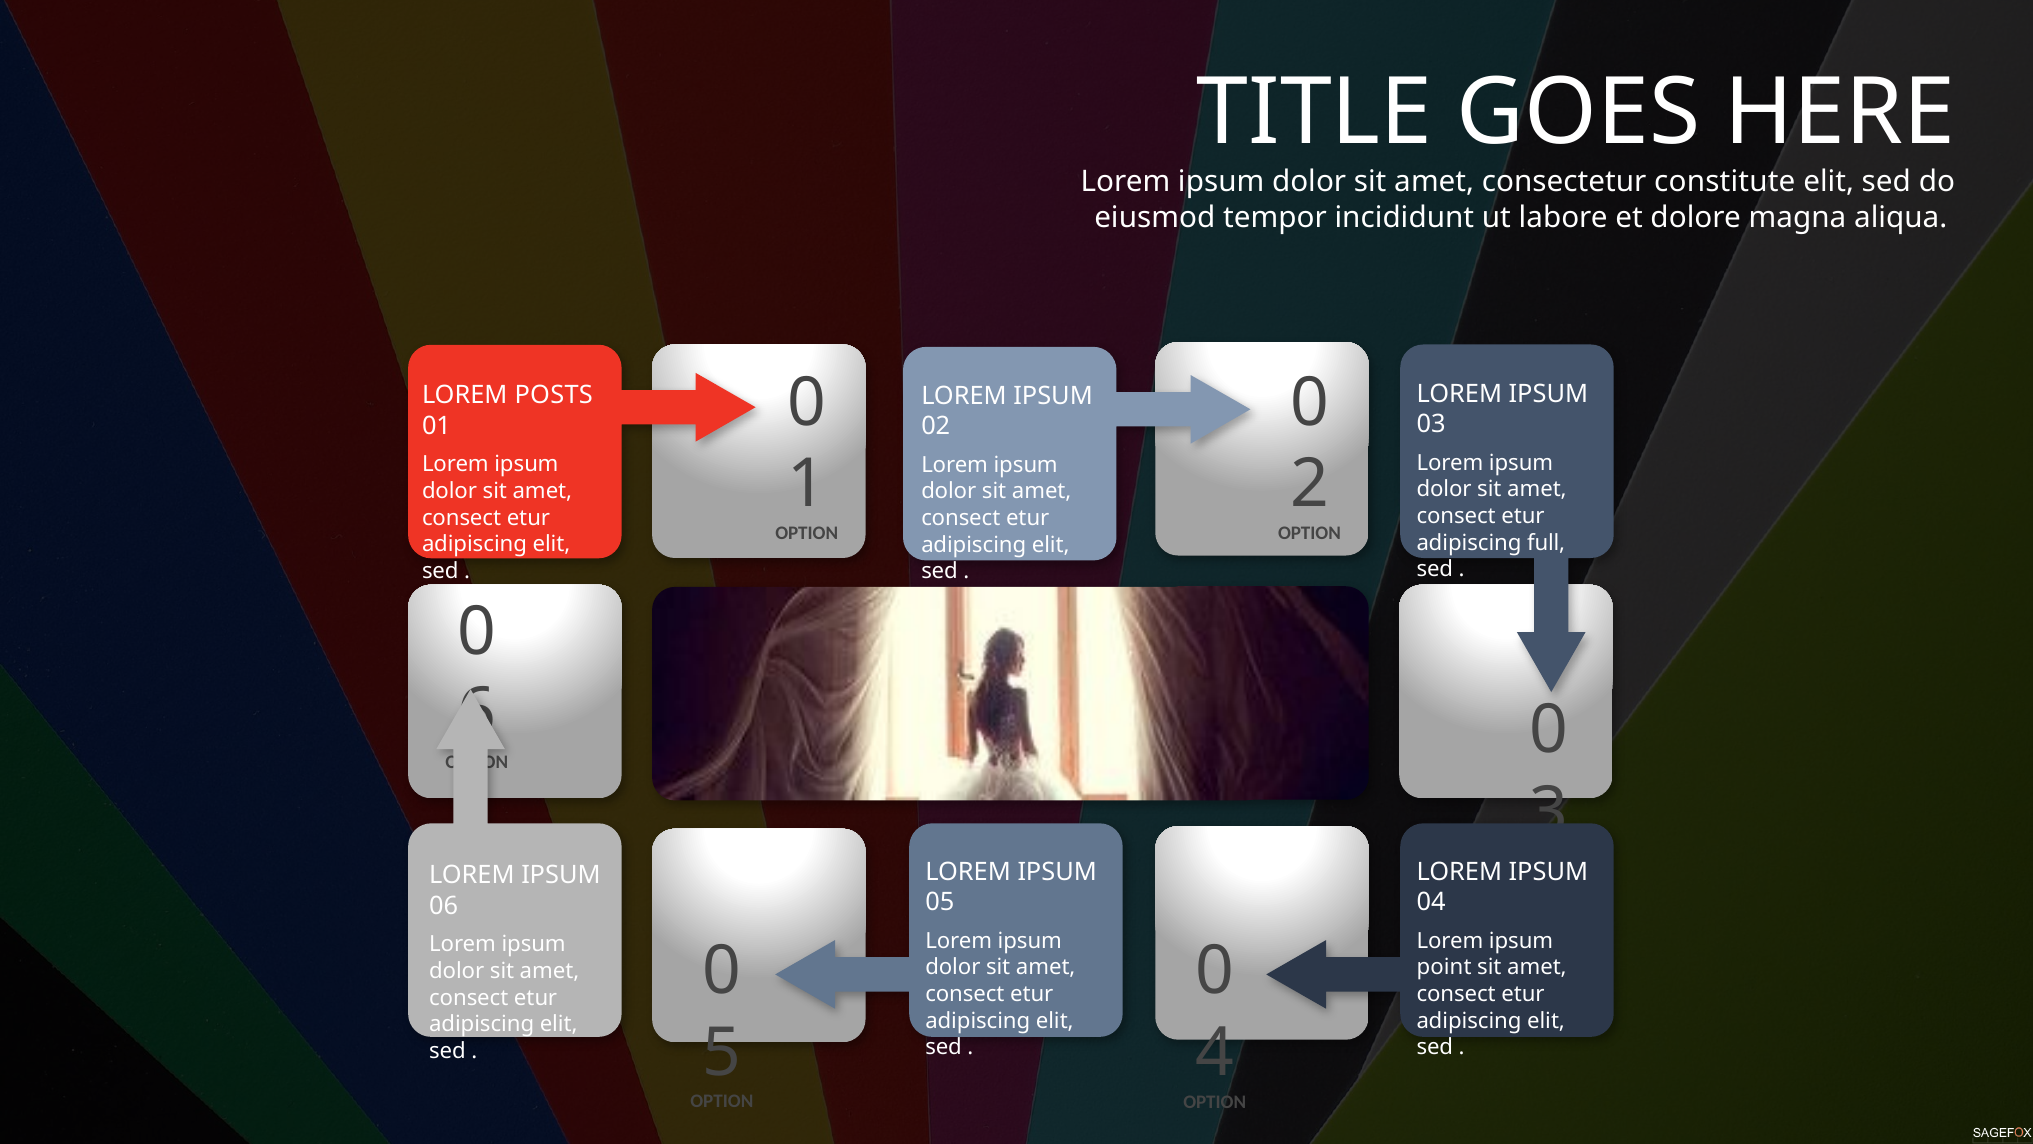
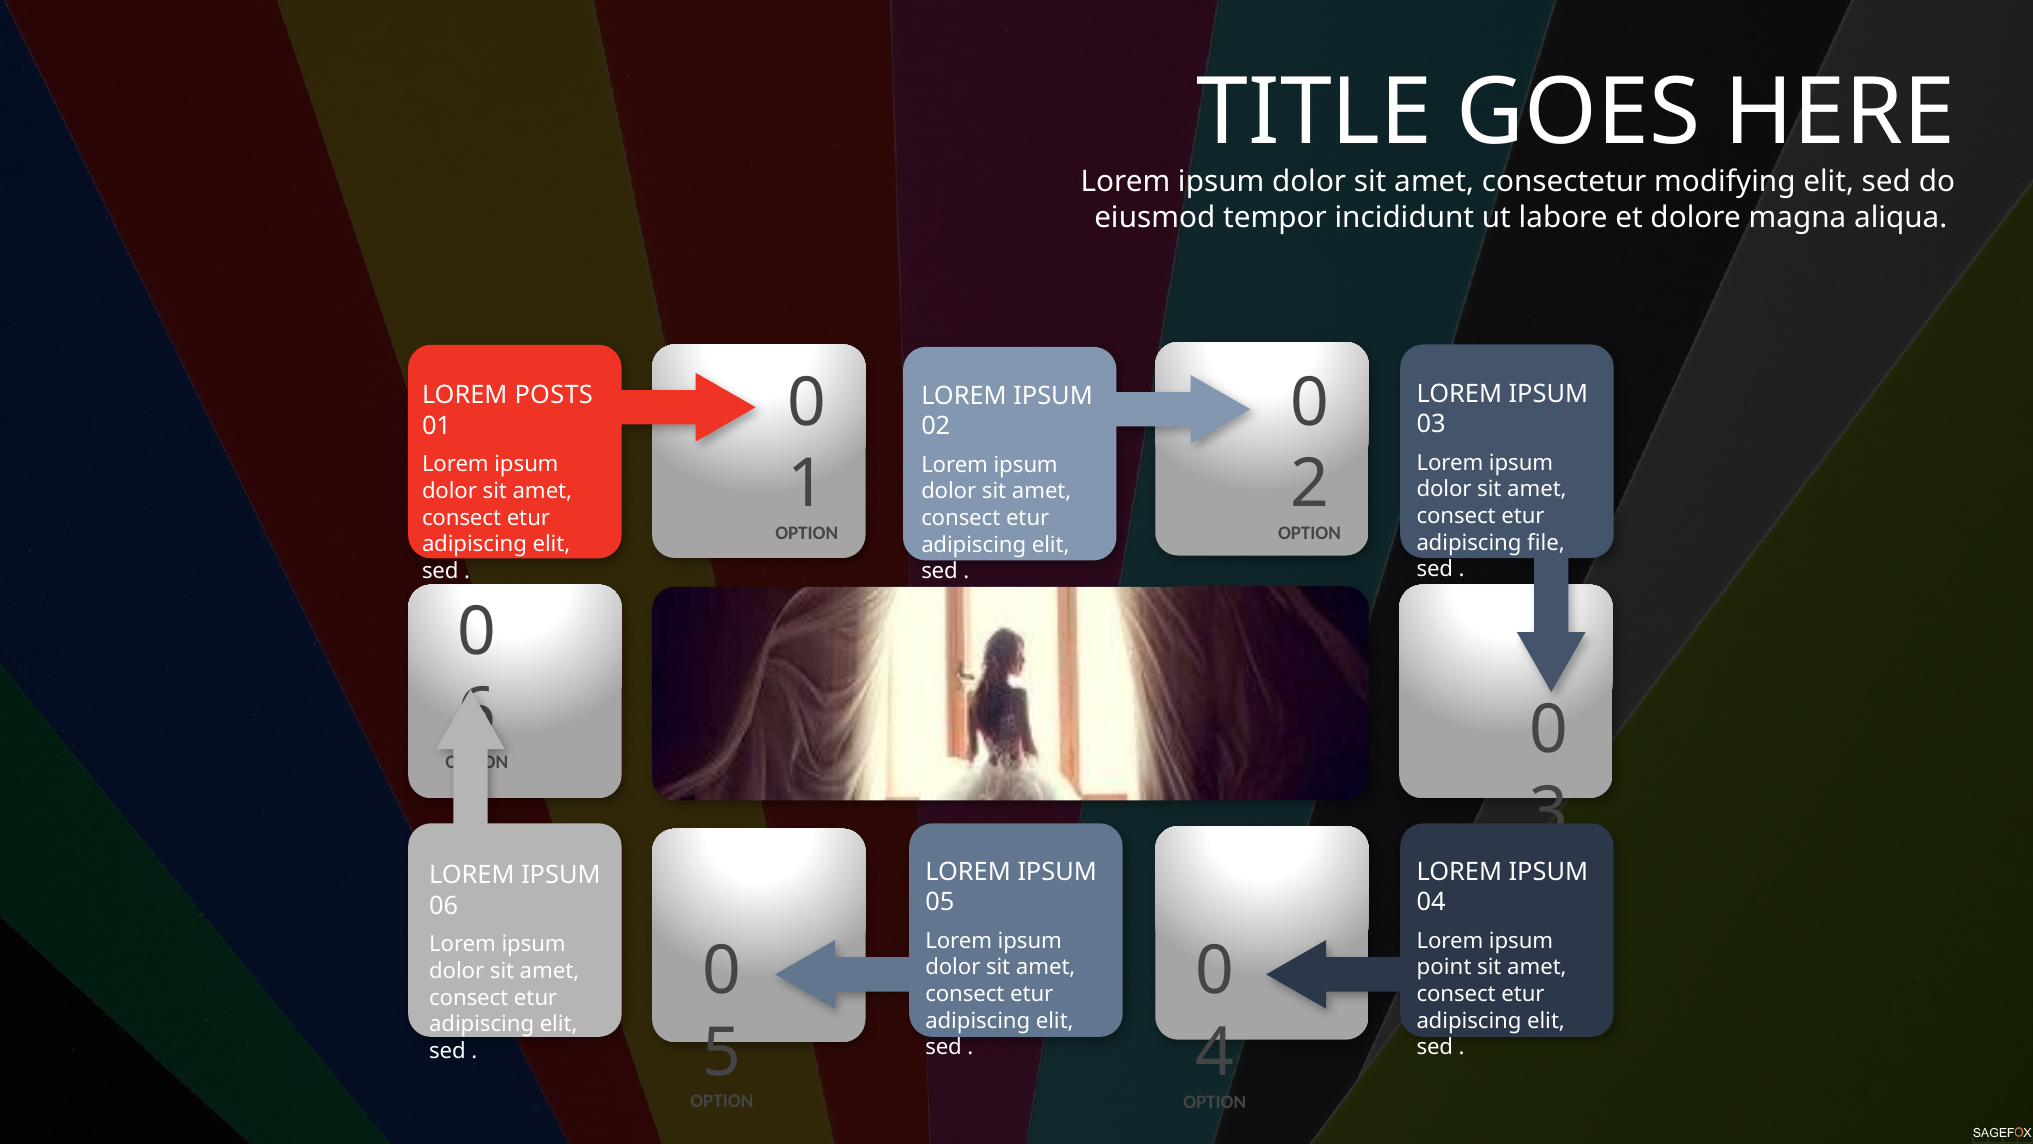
constitute: constitute -> modifying
full: full -> file
